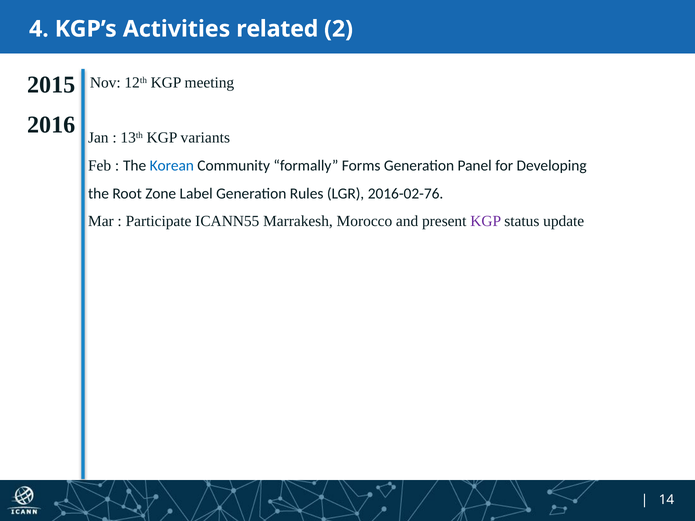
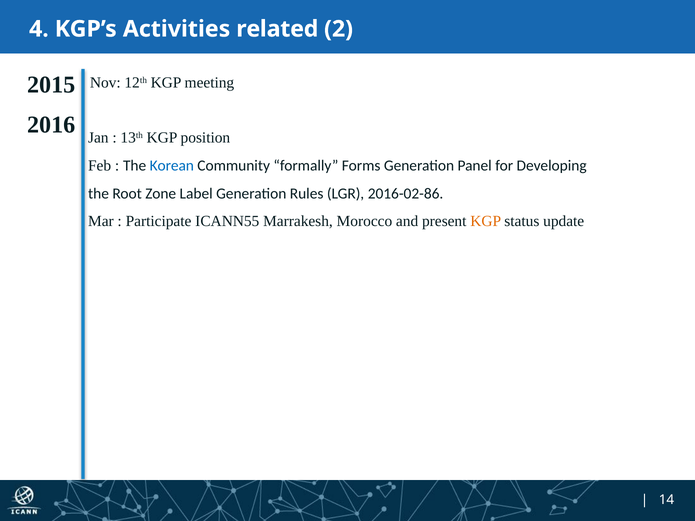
variants: variants -> position
2016-02-76: 2016-02-76 -> 2016-02-86
KGP at (486, 221) colour: purple -> orange
